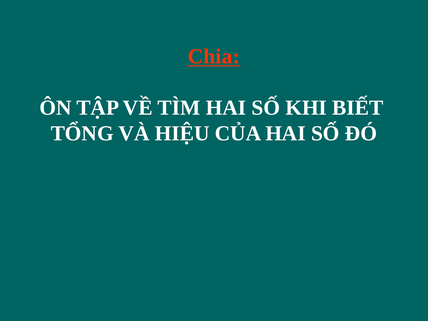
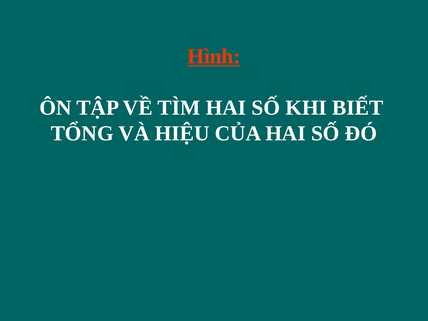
Chia: Chia -> Hình
